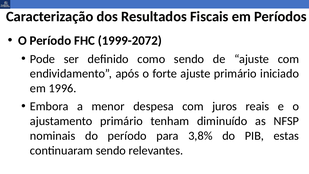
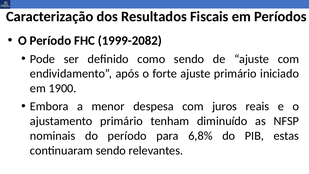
1999-2072: 1999-2072 -> 1999-2082
1996: 1996 -> 1900
3,8%: 3,8% -> 6,8%
